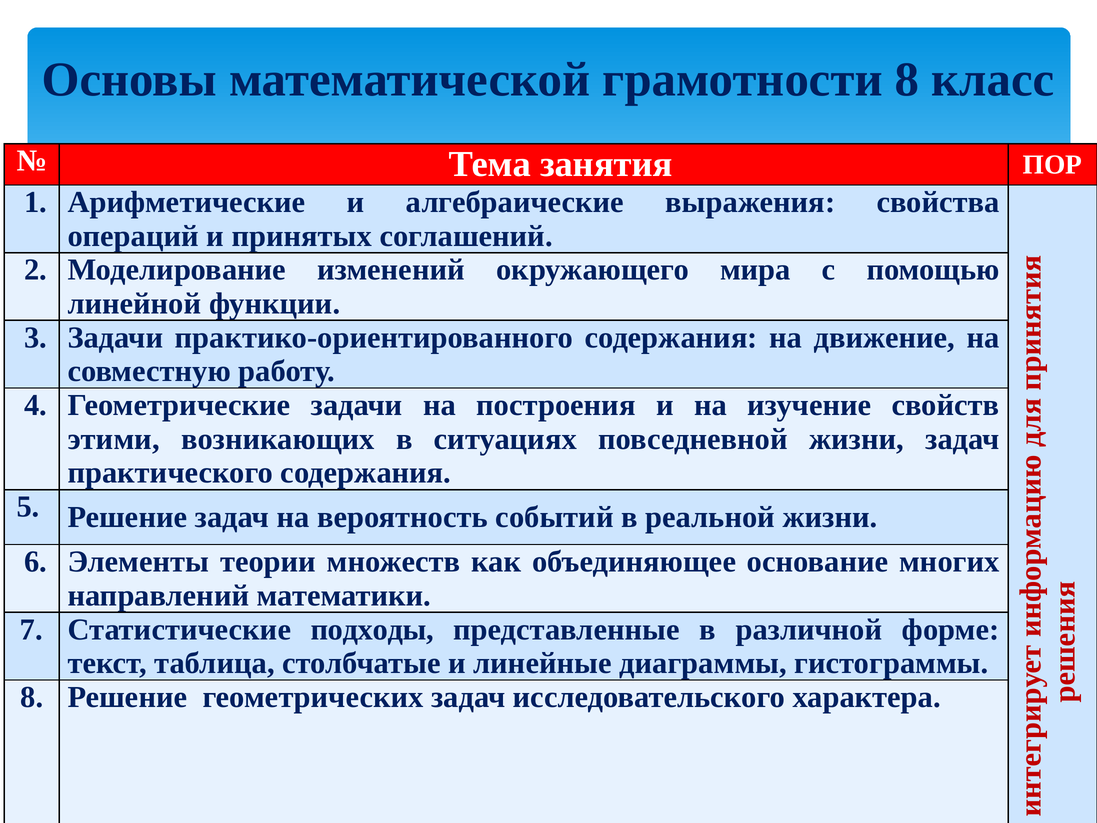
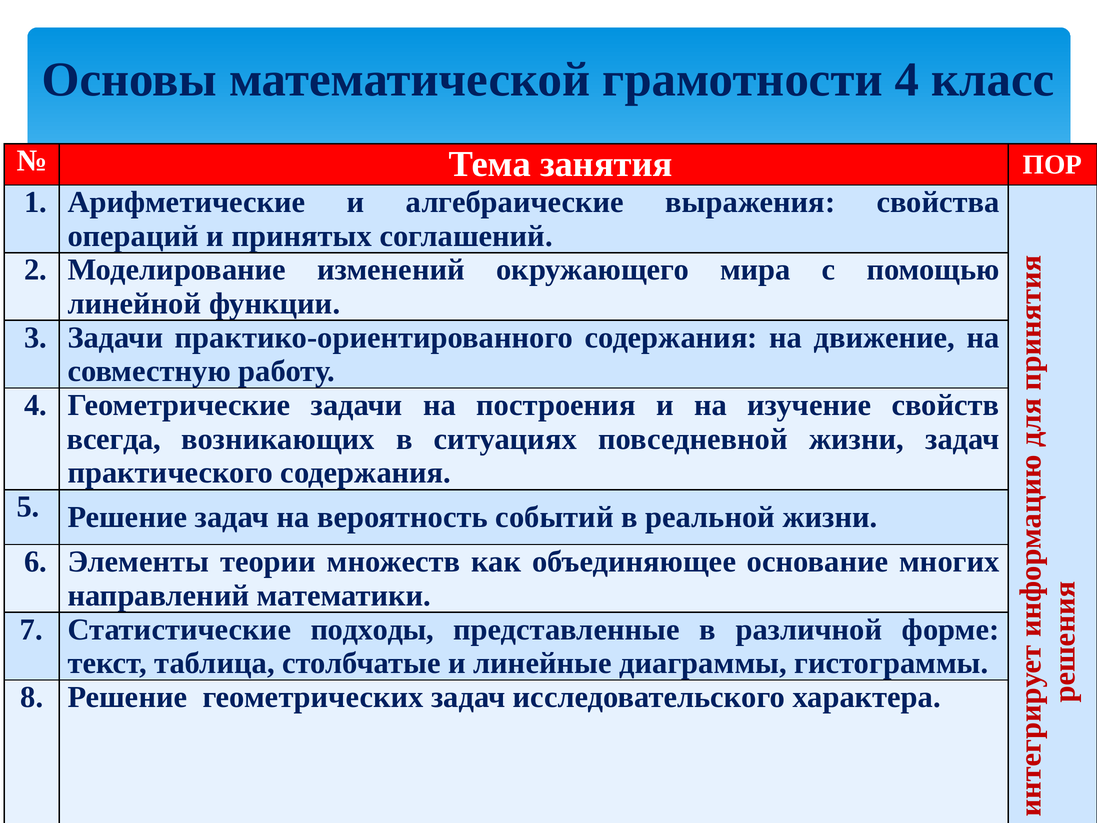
грамотности 8: 8 -> 4
этими: этими -> всегда
